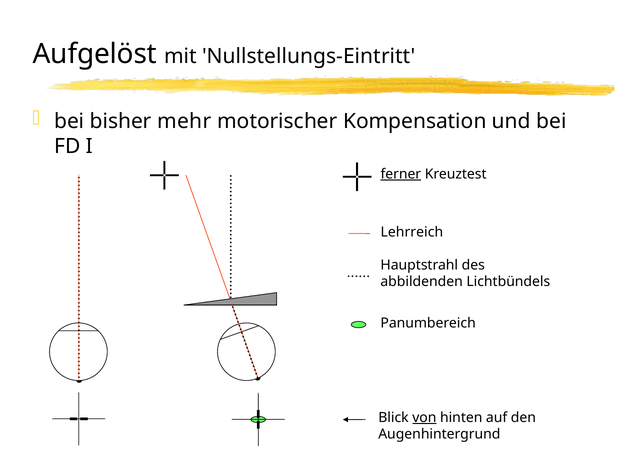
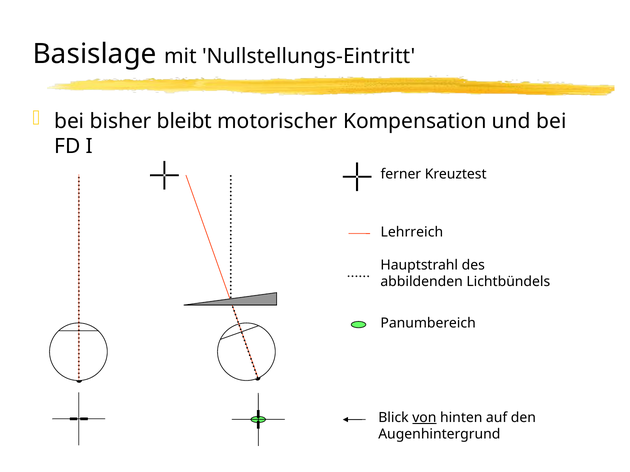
Aufgelöst: Aufgelöst -> Basislage
mehr: mehr -> bleibt
ferner underline: present -> none
